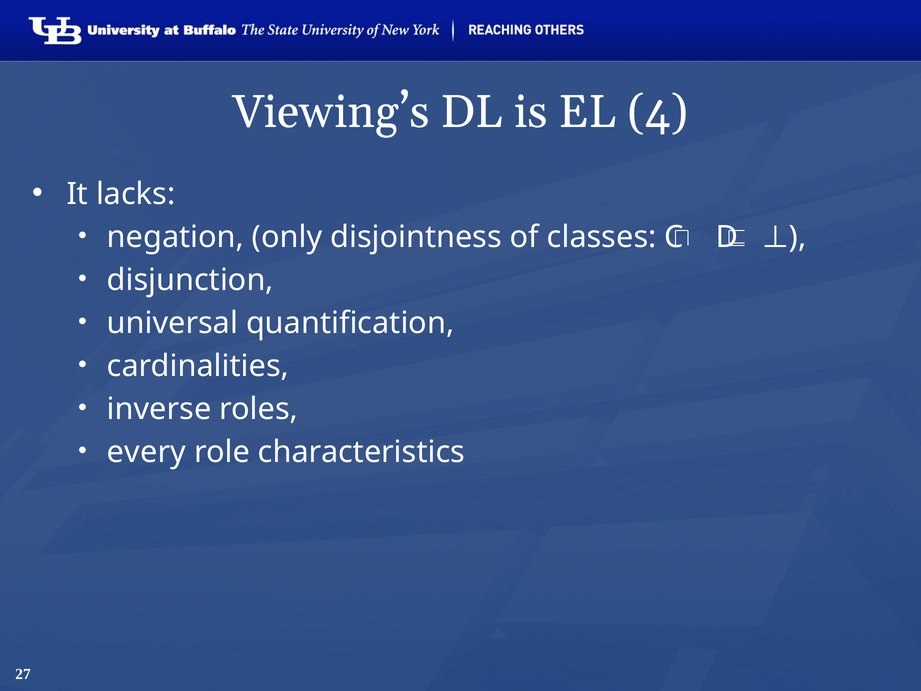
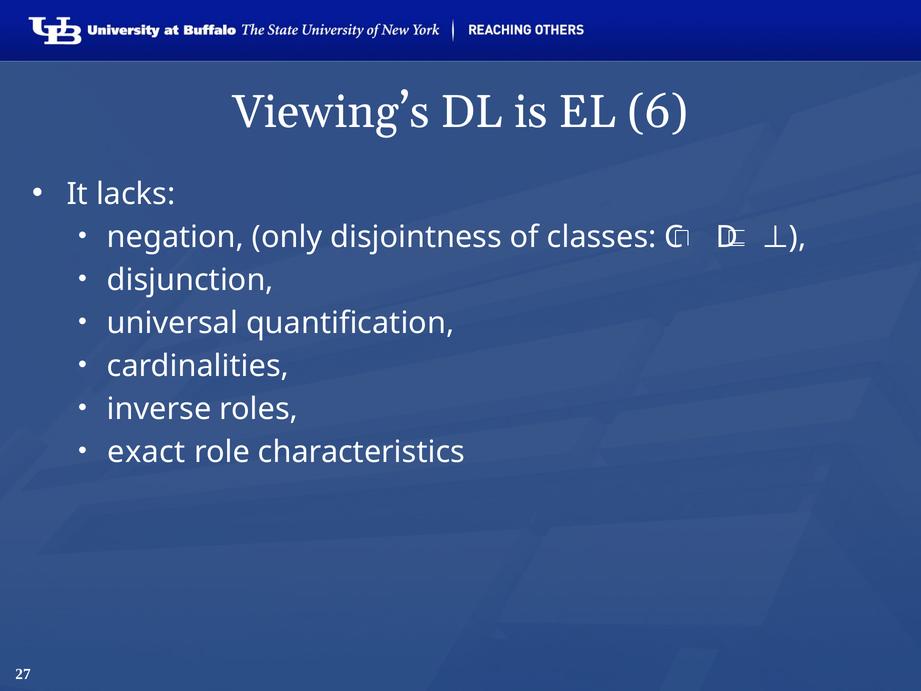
4: 4 -> 6
every: every -> exact
